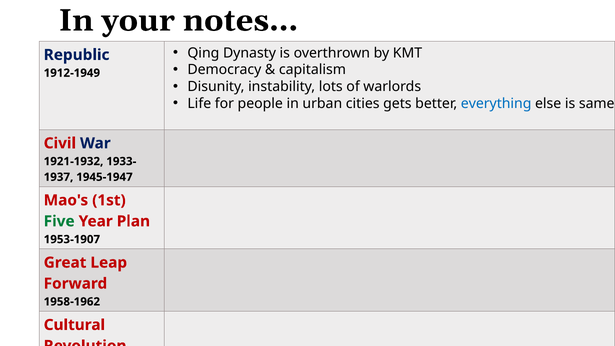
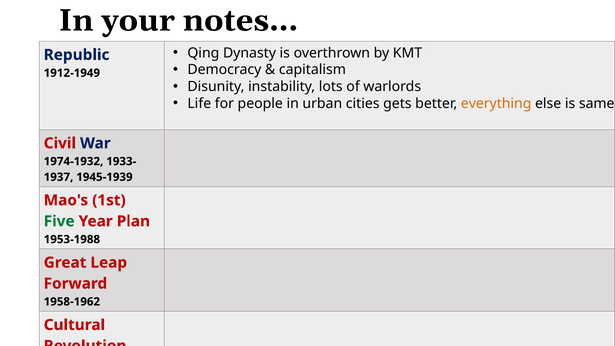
everything colour: blue -> orange
1921-1932: 1921-1932 -> 1974-1932
1945-1947: 1945-1947 -> 1945-1939
1953-1907: 1953-1907 -> 1953-1988
